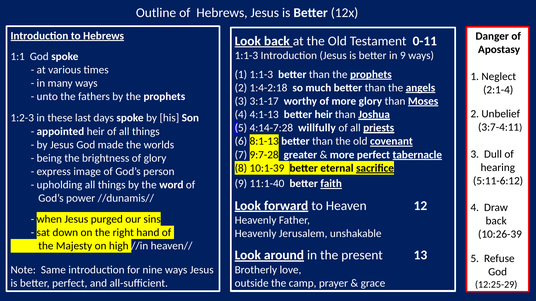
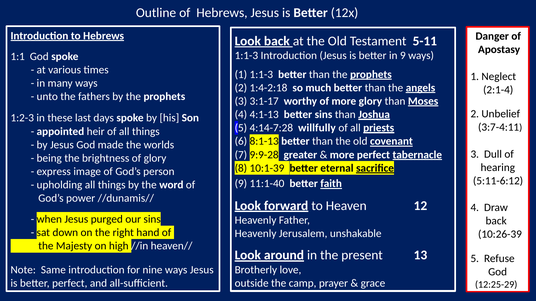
0-11: 0-11 -> 5-11
better heir: heir -> sins
9:7-28: 9:7-28 -> 9:9-28
